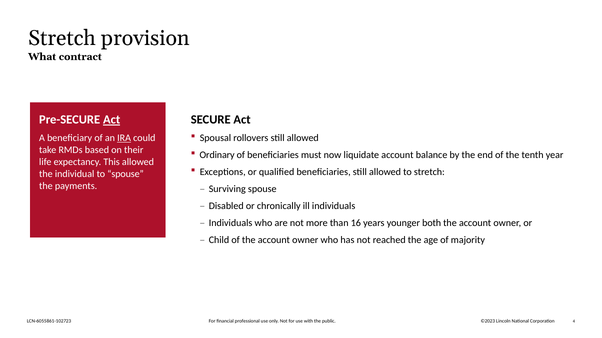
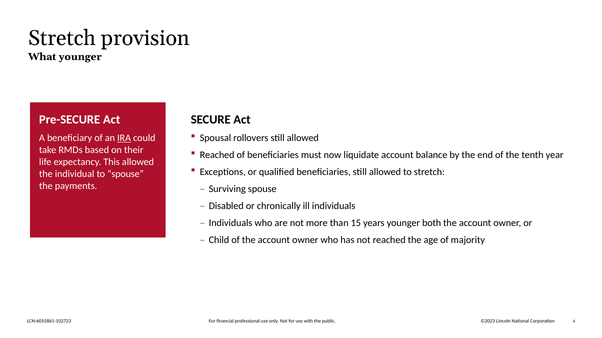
What contract: contract -> younger
Act at (112, 120) underline: present -> none
Ordinary at (217, 155): Ordinary -> Reached
16: 16 -> 15
